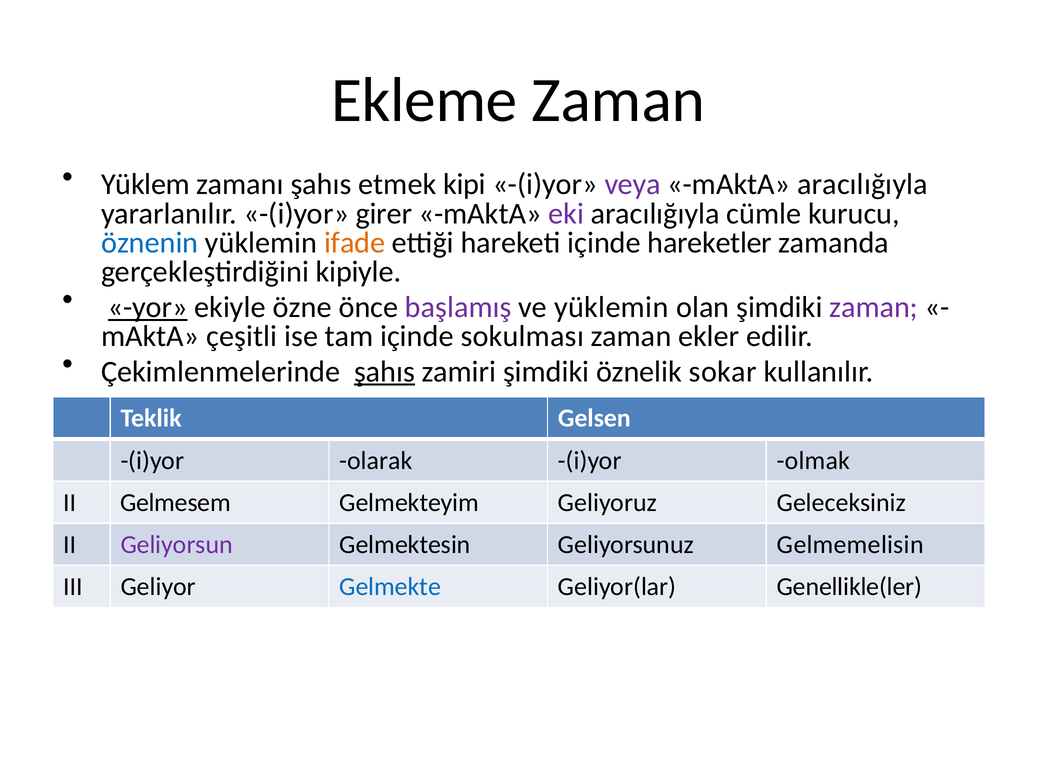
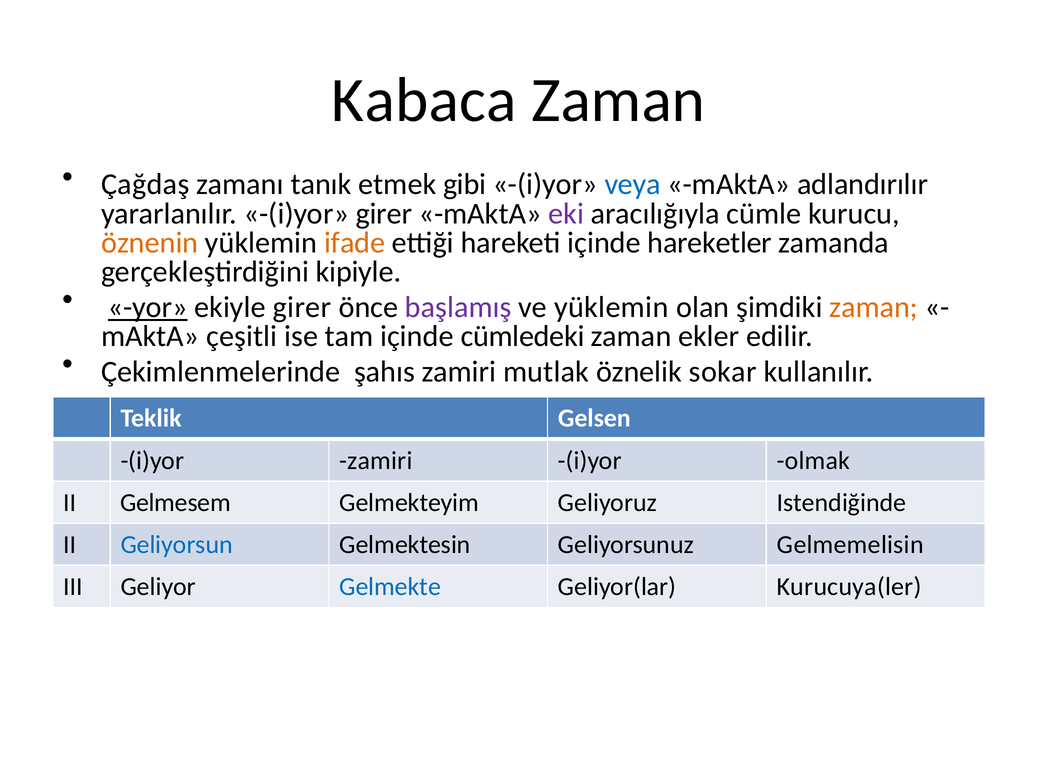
Ekleme: Ekleme -> Kabaca
Yüklem: Yüklem -> Çağdaş
zamanı şahıs: şahıs -> tanık
kipi: kipi -> gibi
veya colour: purple -> blue
mAktA aracılığıyla: aracılığıyla -> adlandırılır
öznenin colour: blue -> orange
ekiyle özne: özne -> girer
zaman at (874, 307) colour: purple -> orange
sokulması: sokulması -> cümledeki
şahıs at (384, 372) underline: present -> none
zamiri şimdiki: şimdiki -> mutlak
-(i)yor olarak: olarak -> zamiri
Geleceksiniz: Geleceksiniz -> Istendiğinde
Geliyorsun colour: purple -> blue
Genellikle(ler: Genellikle(ler -> Kurucuya(ler
